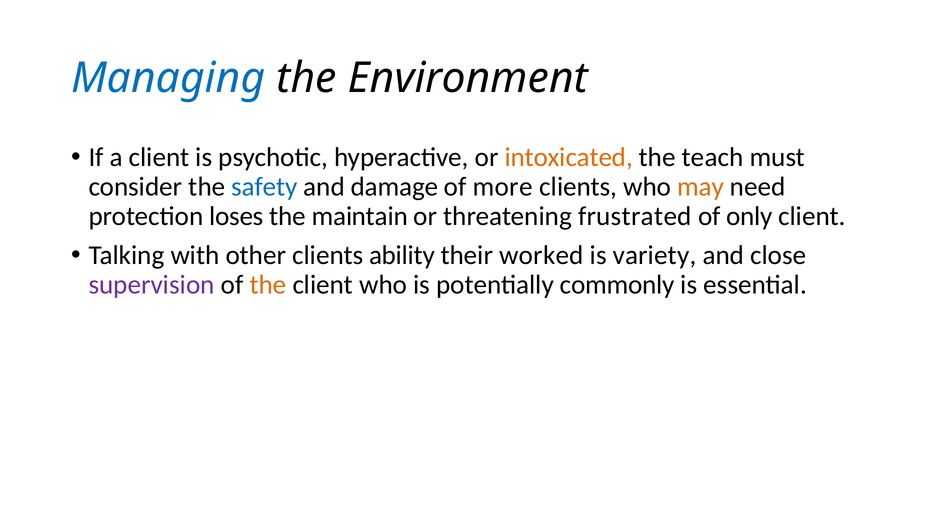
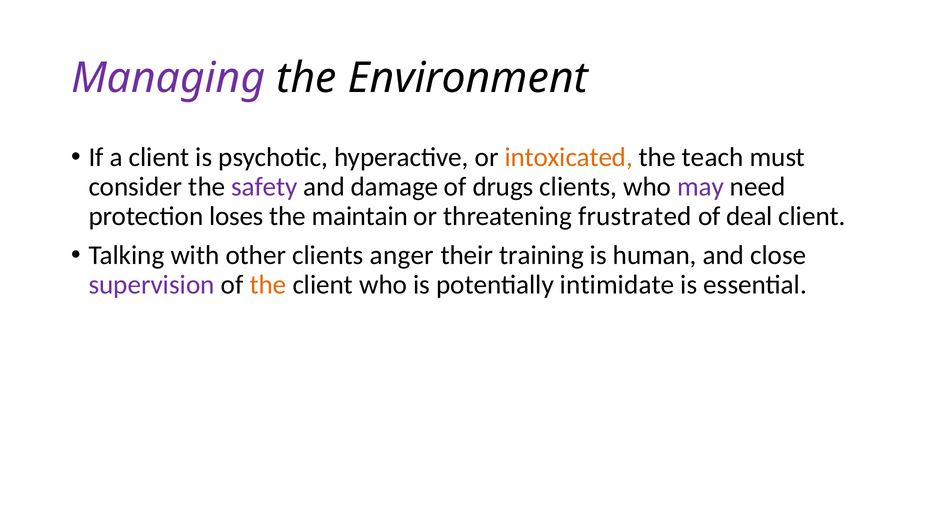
Managing colour: blue -> purple
safety colour: blue -> purple
more: more -> drugs
may colour: orange -> purple
only: only -> deal
ability: ability -> anger
worked: worked -> training
variety: variety -> human
commonly: commonly -> intimidate
